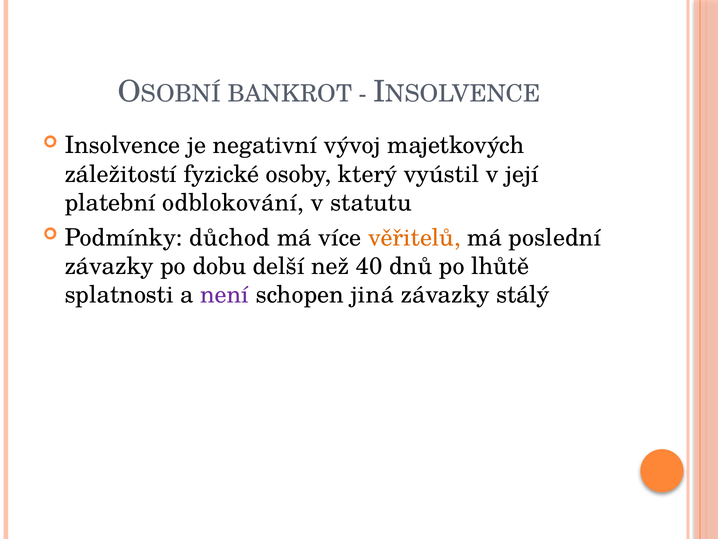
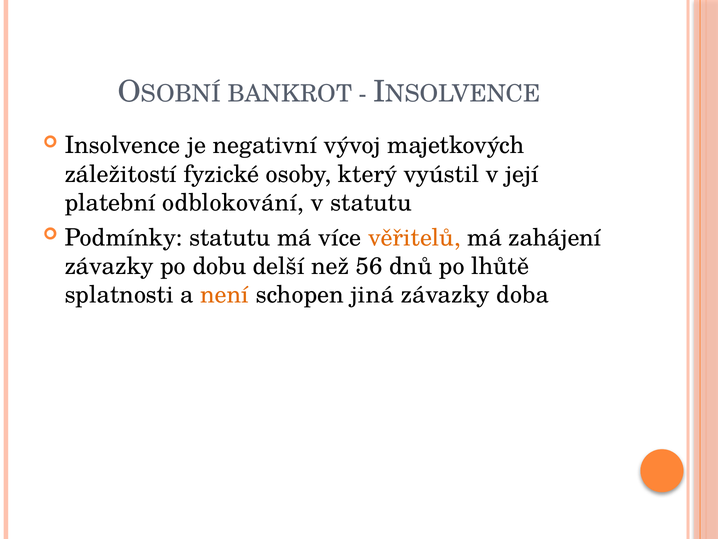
Podmínky důchod: důchod -> statutu
poslední: poslední -> zahájení
40: 40 -> 56
není colour: purple -> orange
stálý: stálý -> doba
